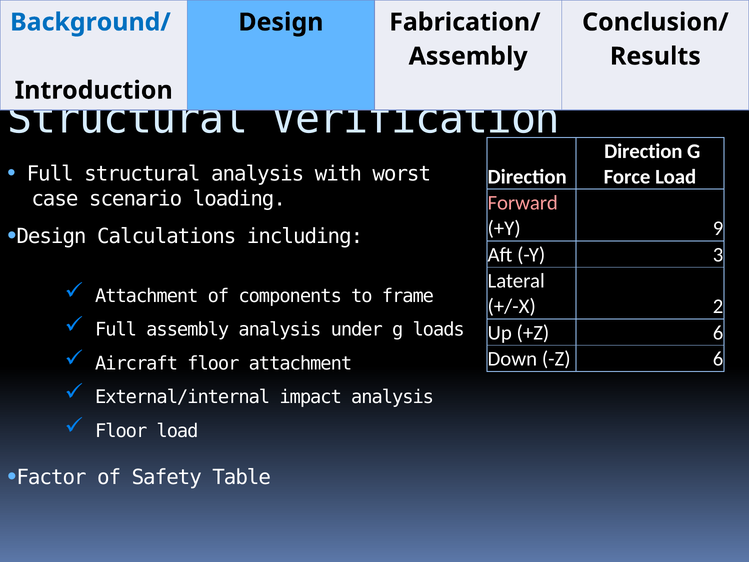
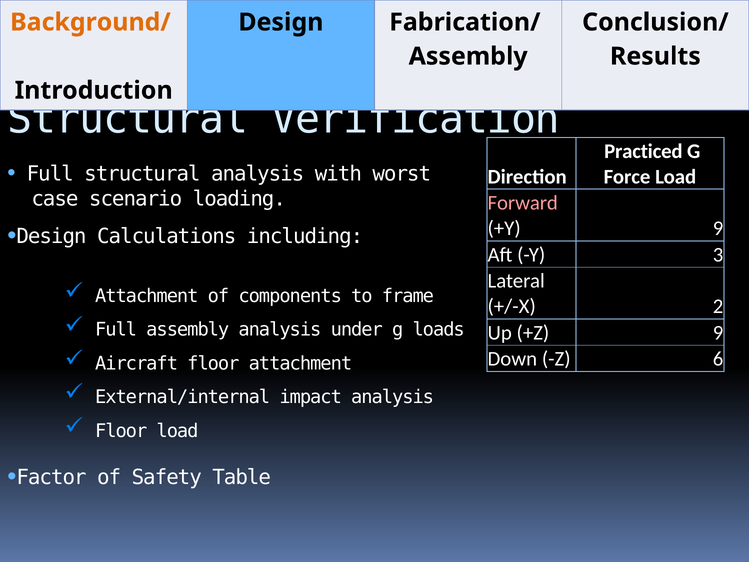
Background/ colour: blue -> orange
Direction at (643, 151): Direction -> Practiced
+Z 6: 6 -> 9
